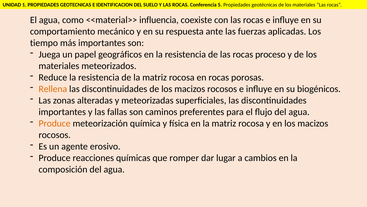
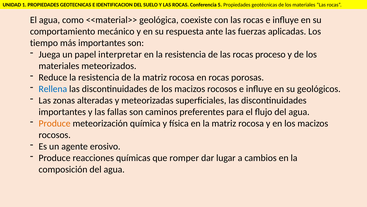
influencia: influencia -> geológica
geográficos: geográficos -> interpretar
Rellena colour: orange -> blue
biogénicos: biogénicos -> geológicos
